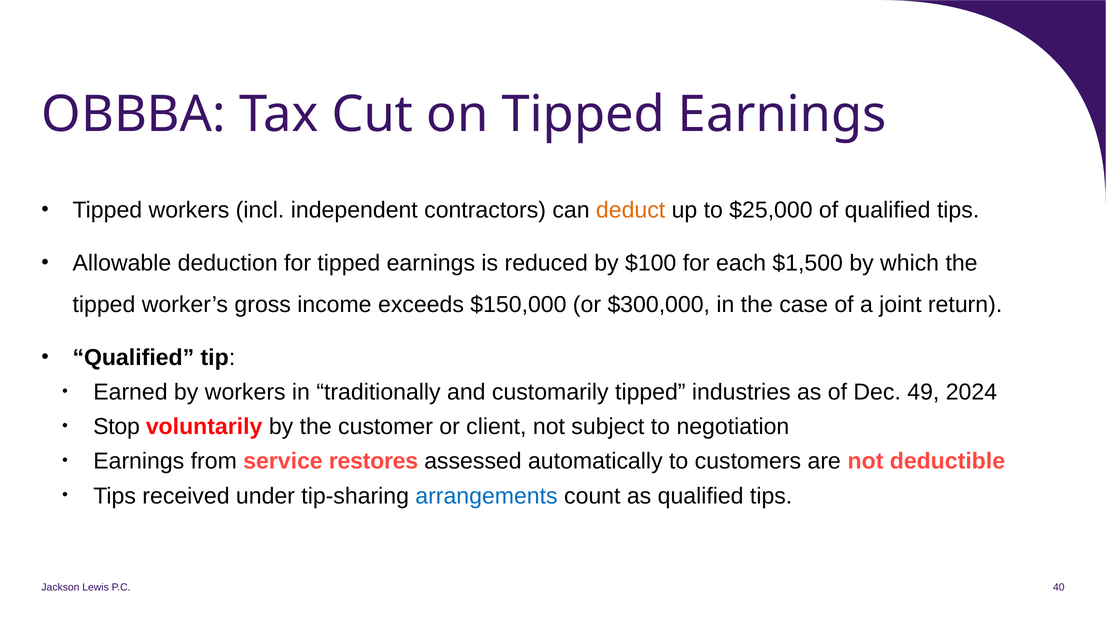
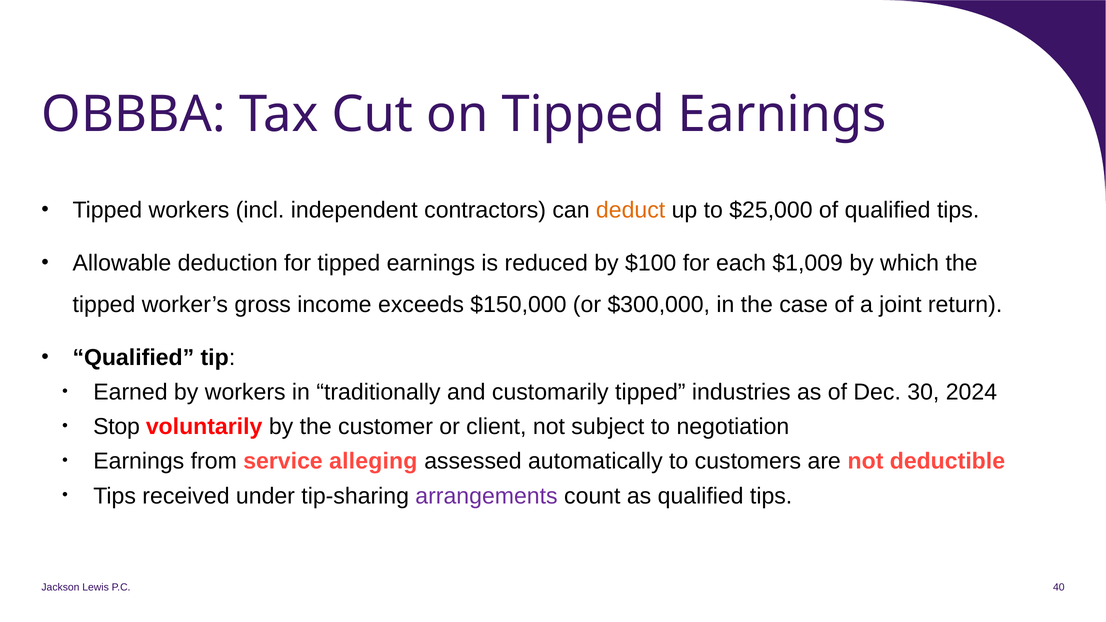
$1,500: $1,500 -> $1,009
49: 49 -> 30
restores: restores -> alleging
arrangements colour: blue -> purple
